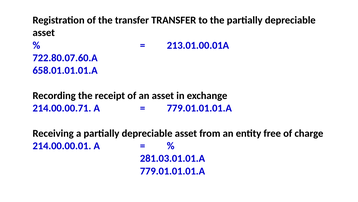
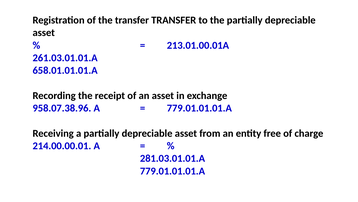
722.80.07.60.A: 722.80.07.60.A -> 261.03.01.01.A
214.00.00.71: 214.00.00.71 -> 958.07.38.96
